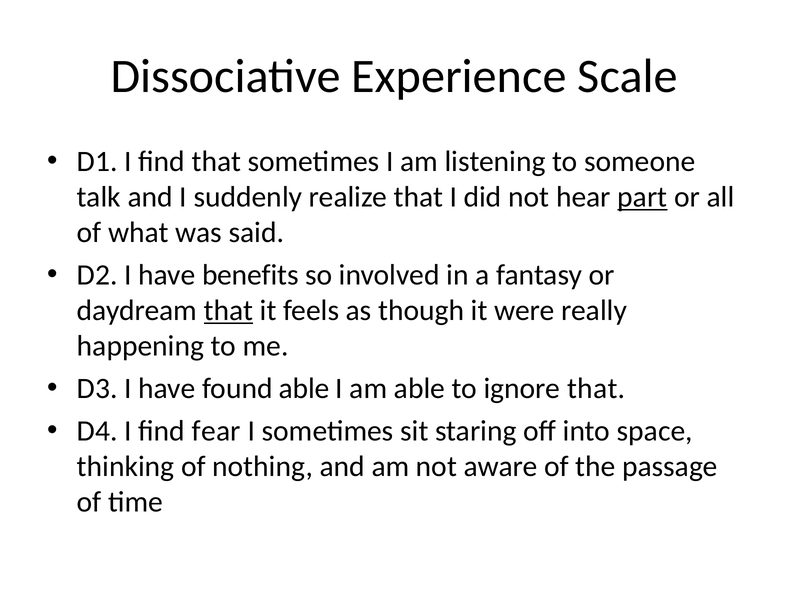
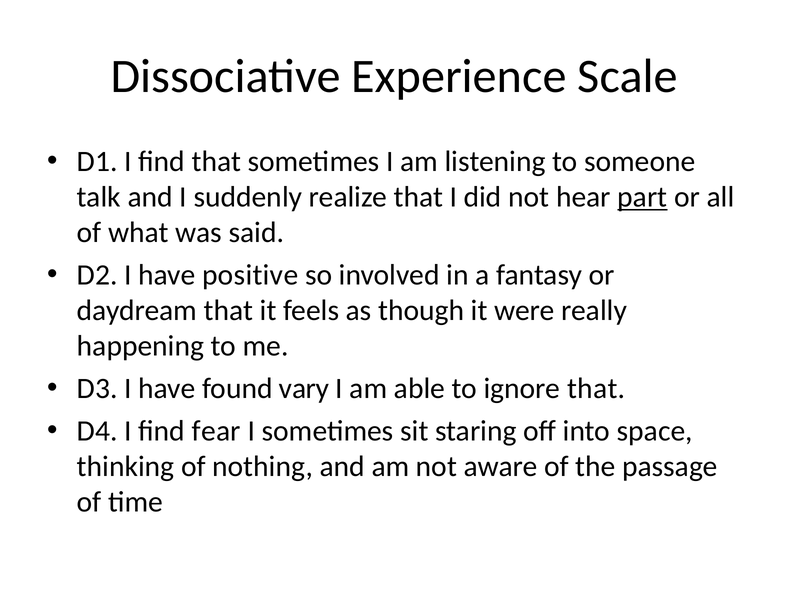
benefits: benefits -> positive
that at (228, 311) underline: present -> none
found able: able -> vary
